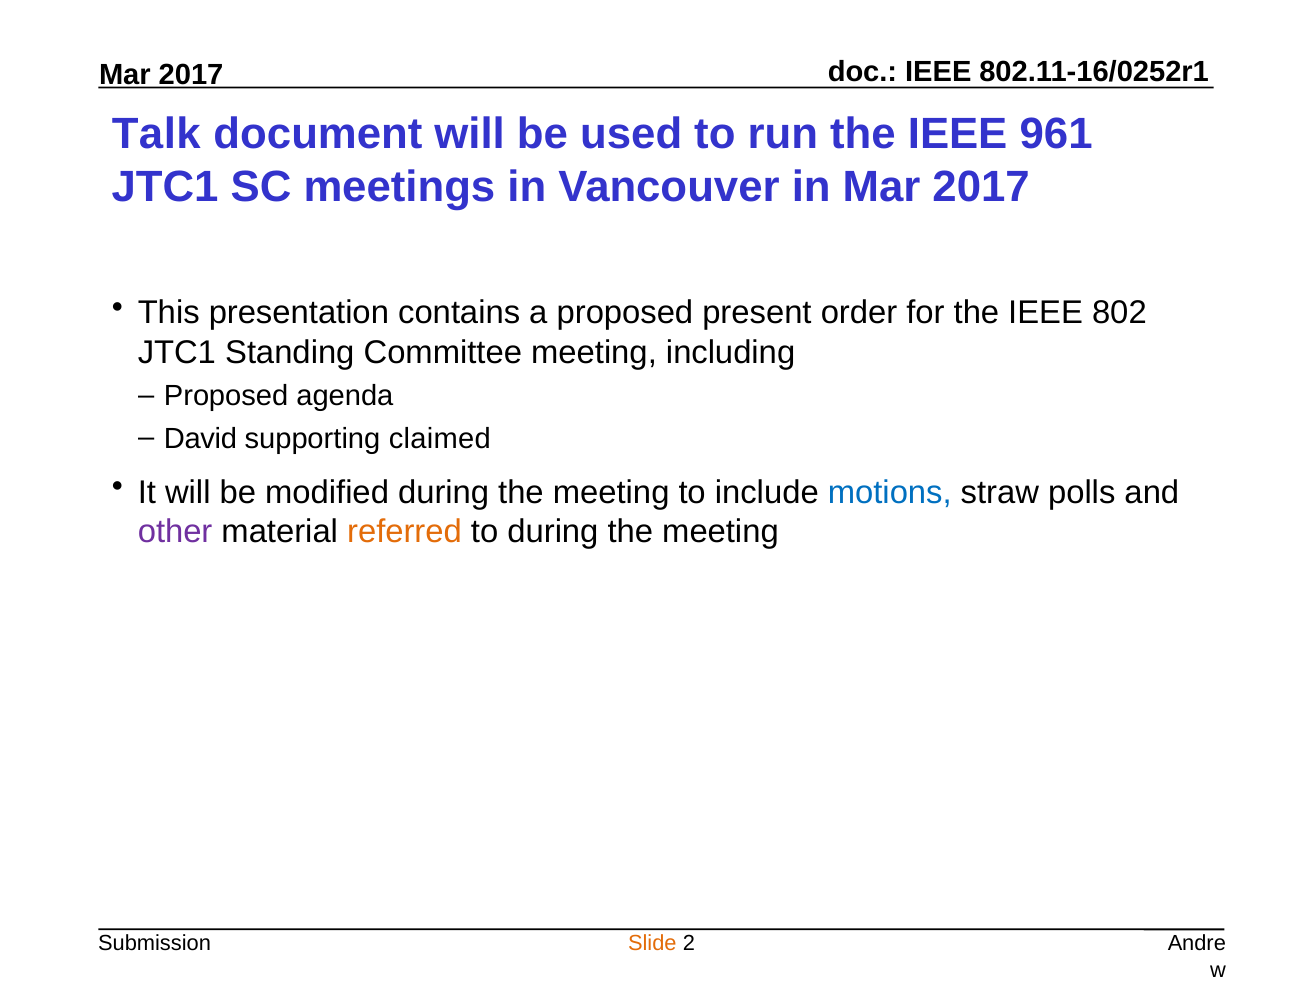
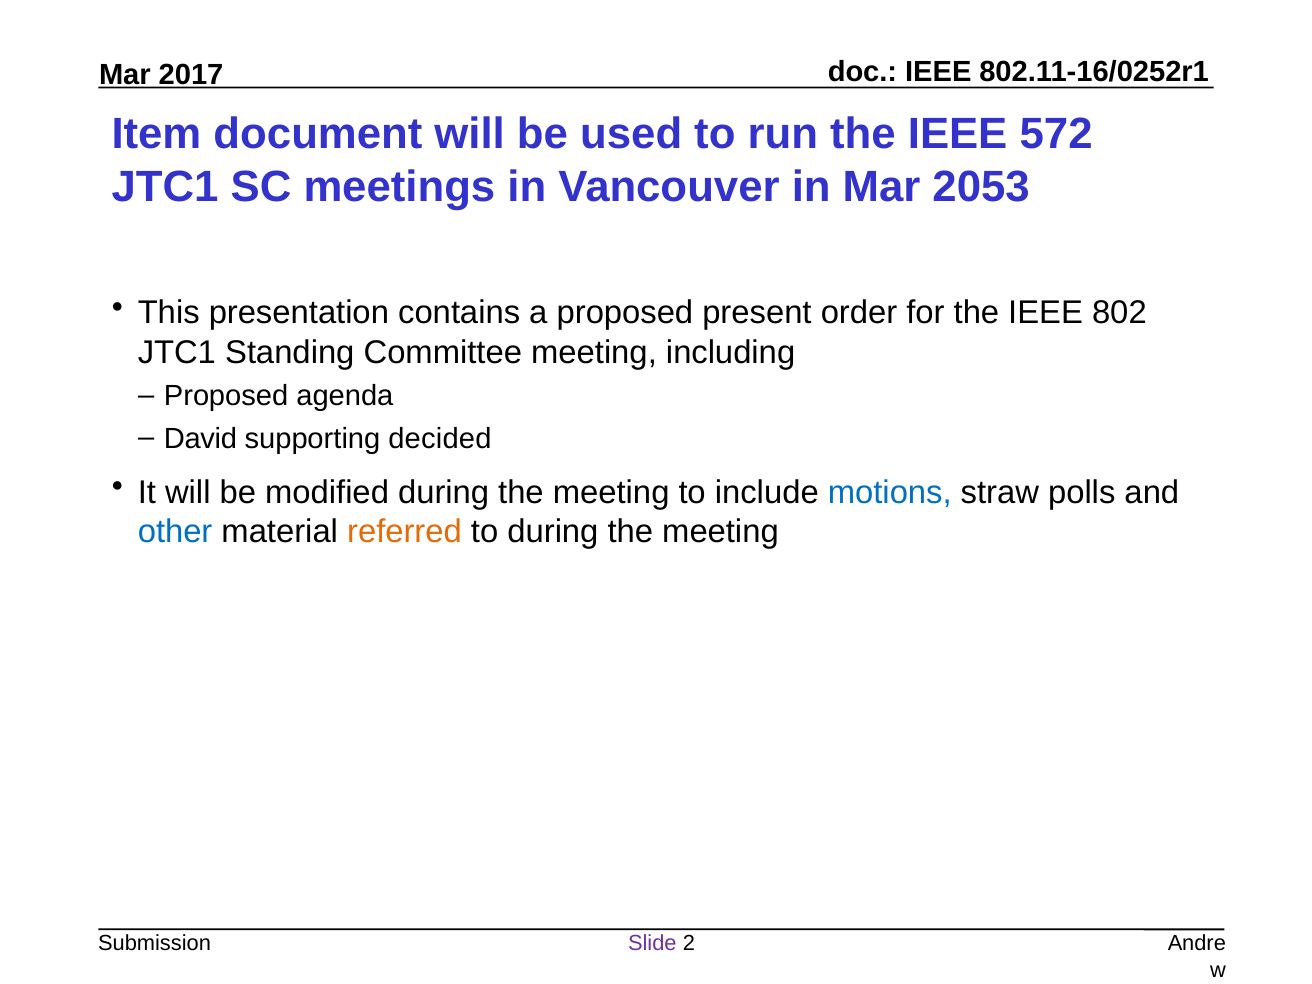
Talk: Talk -> Item
961: 961 -> 572
in Mar 2017: 2017 -> 2053
claimed: claimed -> decided
other colour: purple -> blue
Slide colour: orange -> purple
